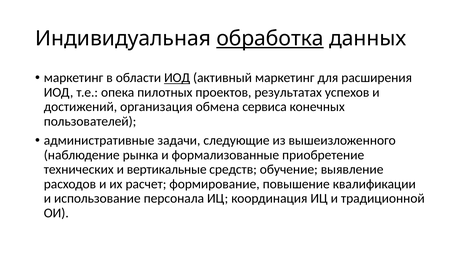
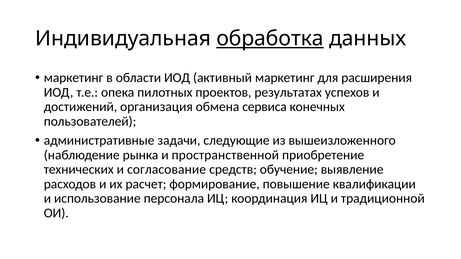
ИОД at (177, 78) underline: present -> none
формализованные: формализованные -> пространственной
вертикальные: вертикальные -> согласование
